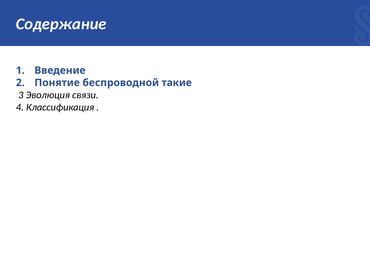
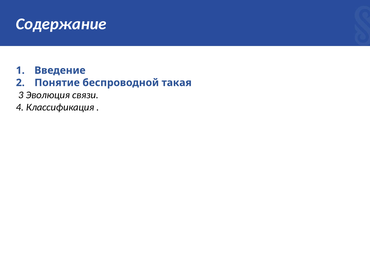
такие: такие -> такая
